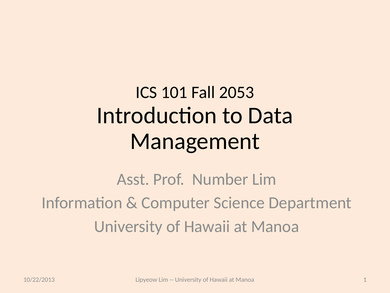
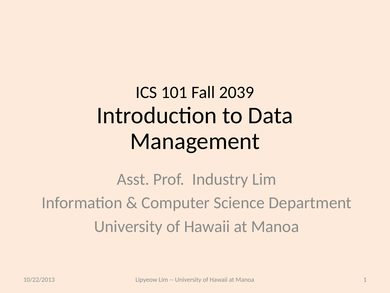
2053: 2053 -> 2039
Number: Number -> Industry
